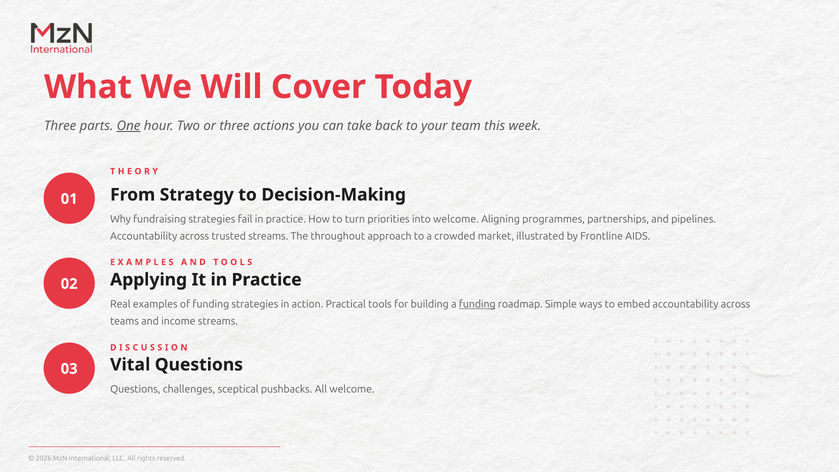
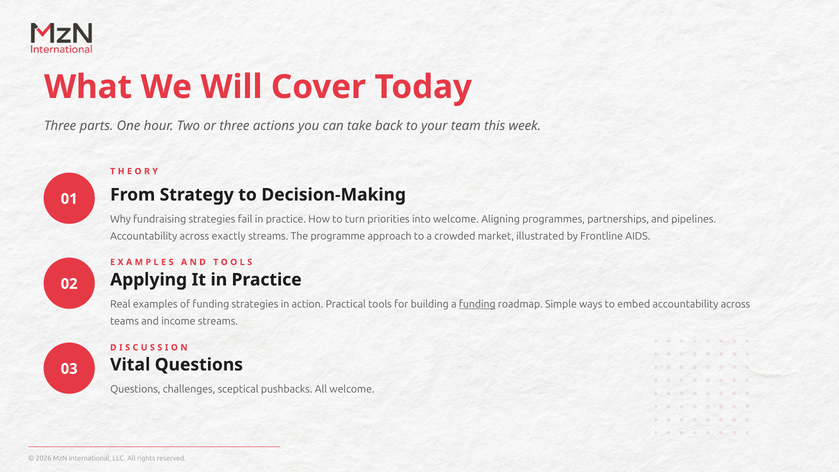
One underline: present -> none
trusted: trusted -> exactly
throughout: throughout -> programme
